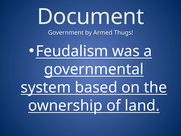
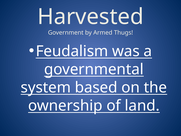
Document: Document -> Harvested
